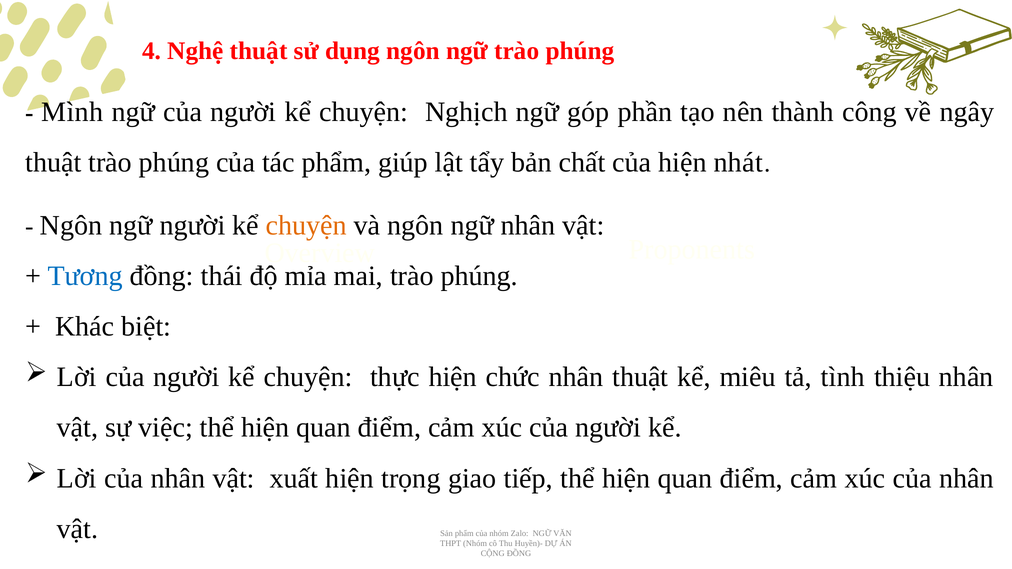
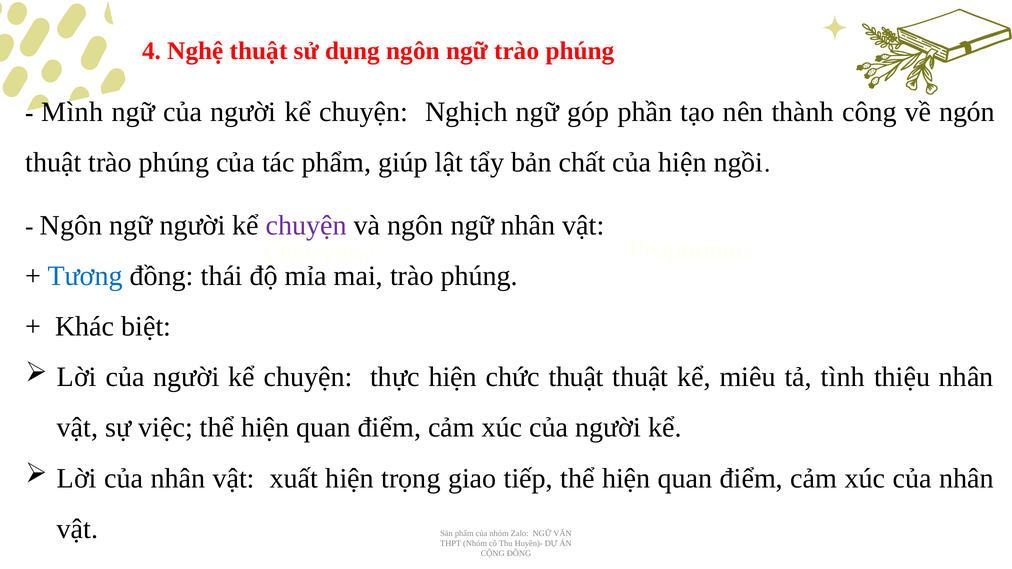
ngây: ngây -> ngón
nhát: nhát -> ngồi
chuyện at (306, 226) colour: orange -> purple
chức nhân: nhân -> thuật
